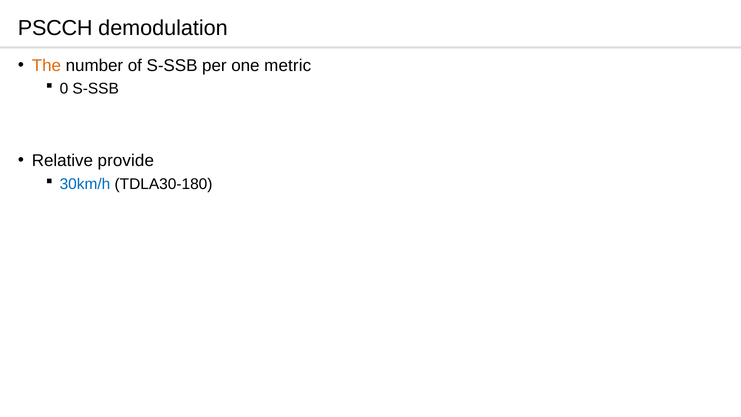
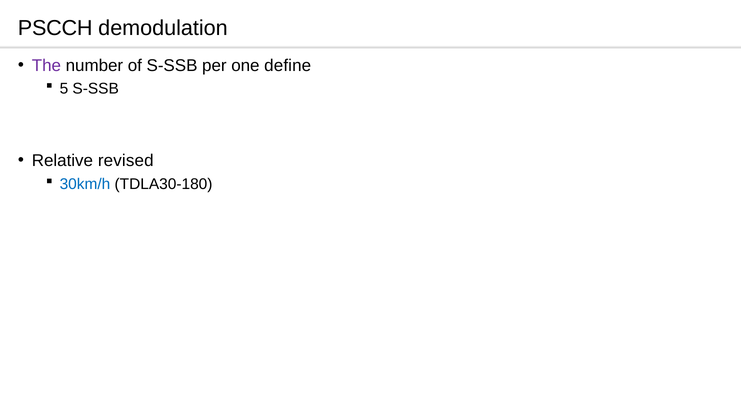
The colour: orange -> purple
metric: metric -> define
0: 0 -> 5
provide: provide -> revised
